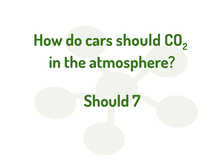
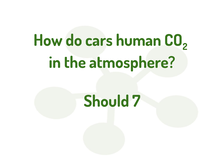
cars should: should -> human
